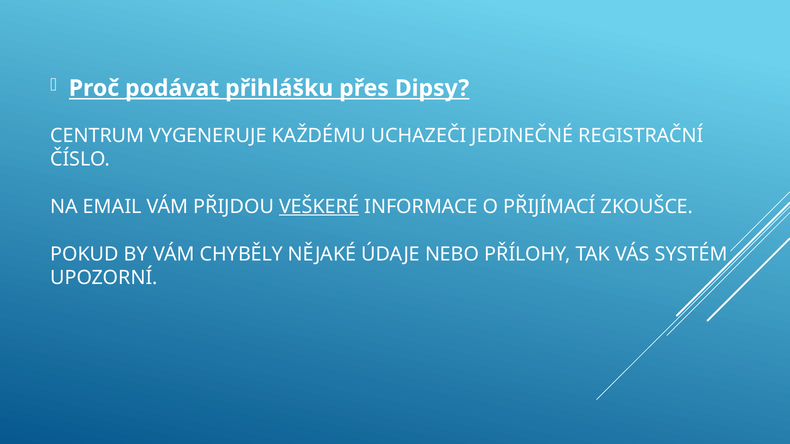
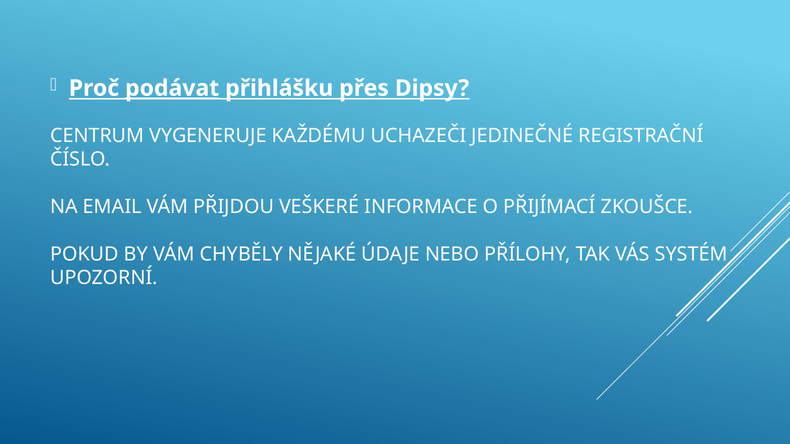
VEŠKERÉ underline: present -> none
